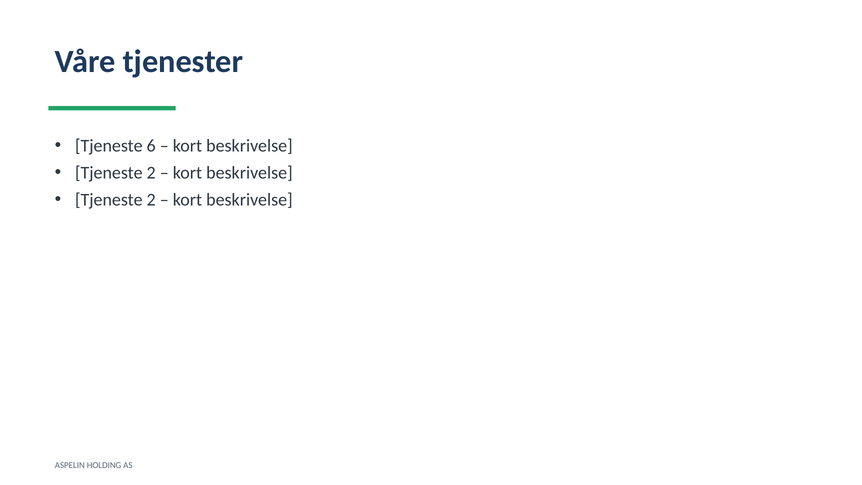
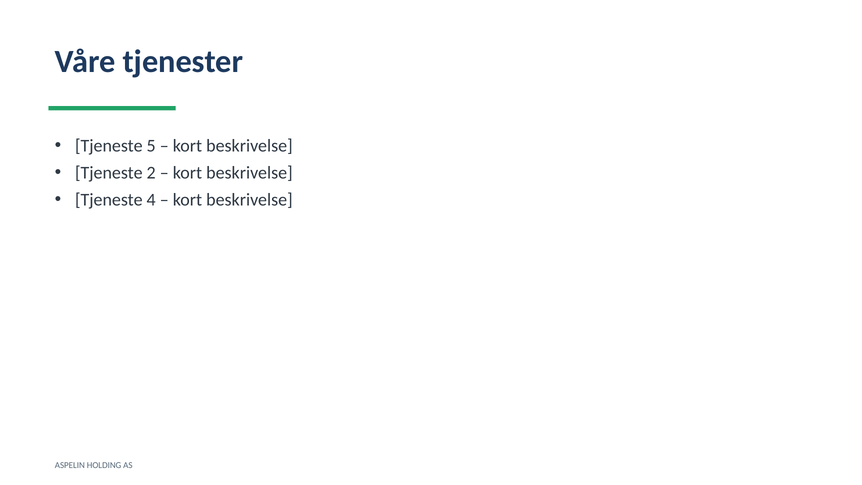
6: 6 -> 5
2 at (151, 200): 2 -> 4
